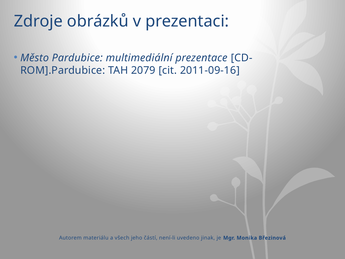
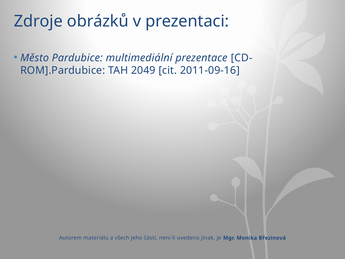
2079: 2079 -> 2049
